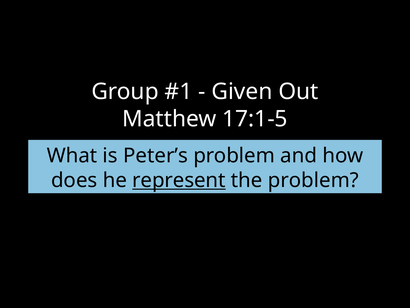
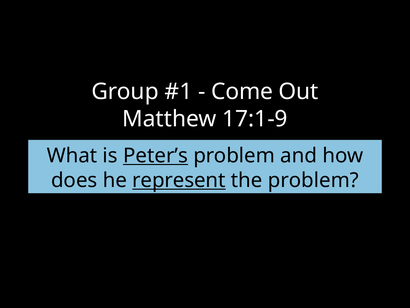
Given: Given -> Come
17:1-5: 17:1-5 -> 17:1-9
Peter’s underline: none -> present
